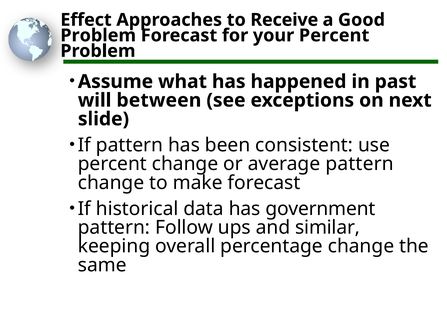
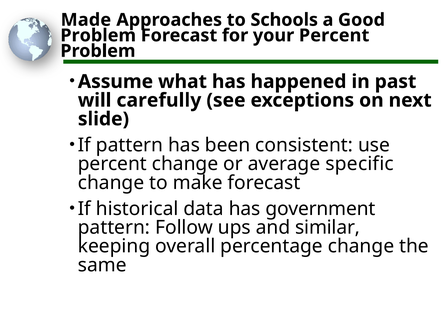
Effect: Effect -> Made
Receive: Receive -> Schools
between: between -> carefully
average pattern: pattern -> specific
